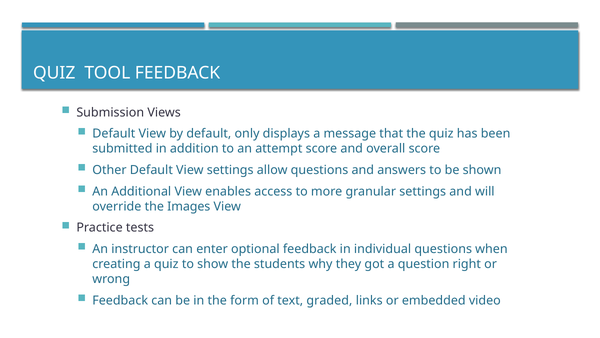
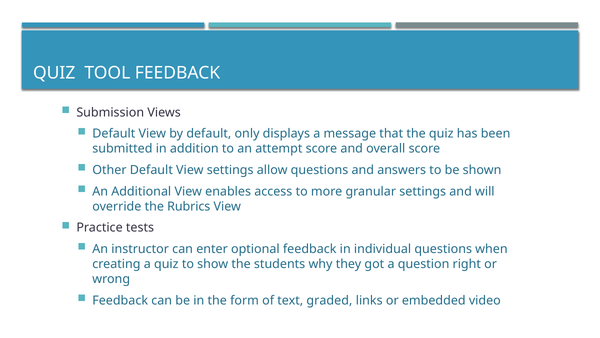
Images: Images -> Rubrics
